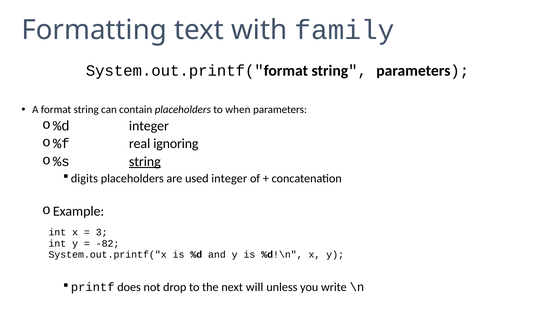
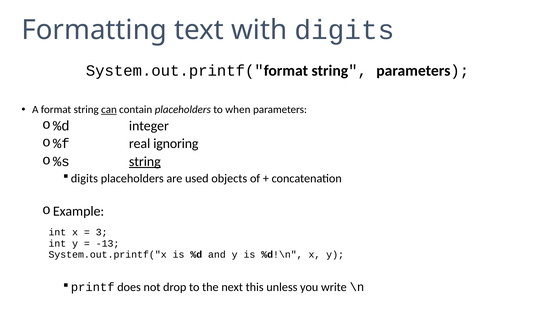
with family: family -> digits
can underline: none -> present
used integer: integer -> objects
-82: -82 -> -13
will: will -> this
